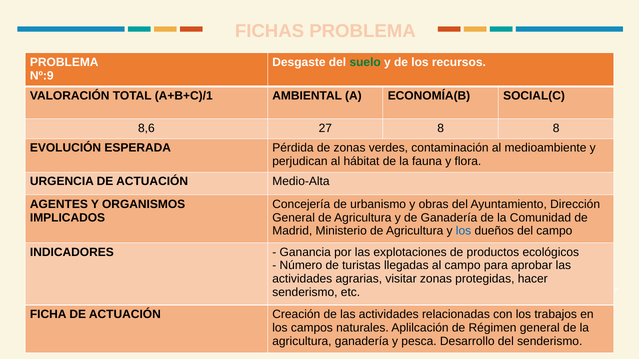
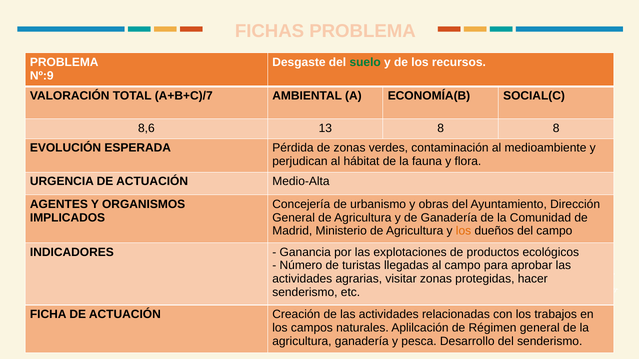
A+B+C)/1: A+B+C)/1 -> A+B+C)/7
27: 27 -> 13
los at (464, 231) colour: blue -> orange
